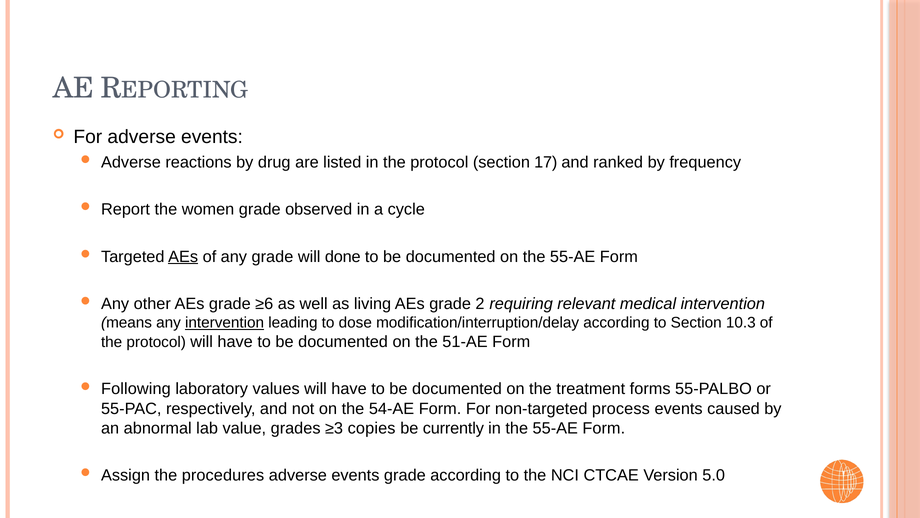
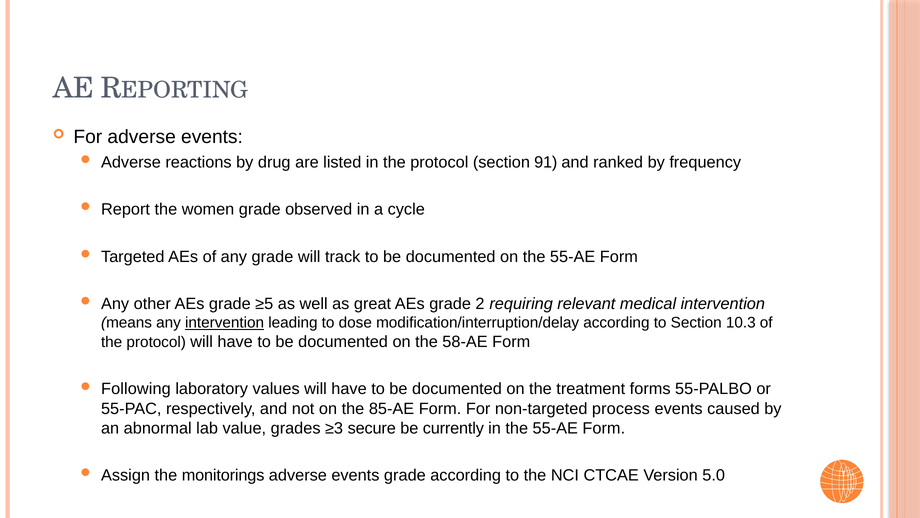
17: 17 -> 91
AEs at (183, 256) underline: present -> none
done: done -> track
≥6: ≥6 -> ≥5
living: living -> great
51-AE: 51-AE -> 58-AE
54-AE: 54-AE -> 85-AE
copies: copies -> secure
procedures: procedures -> monitorings
